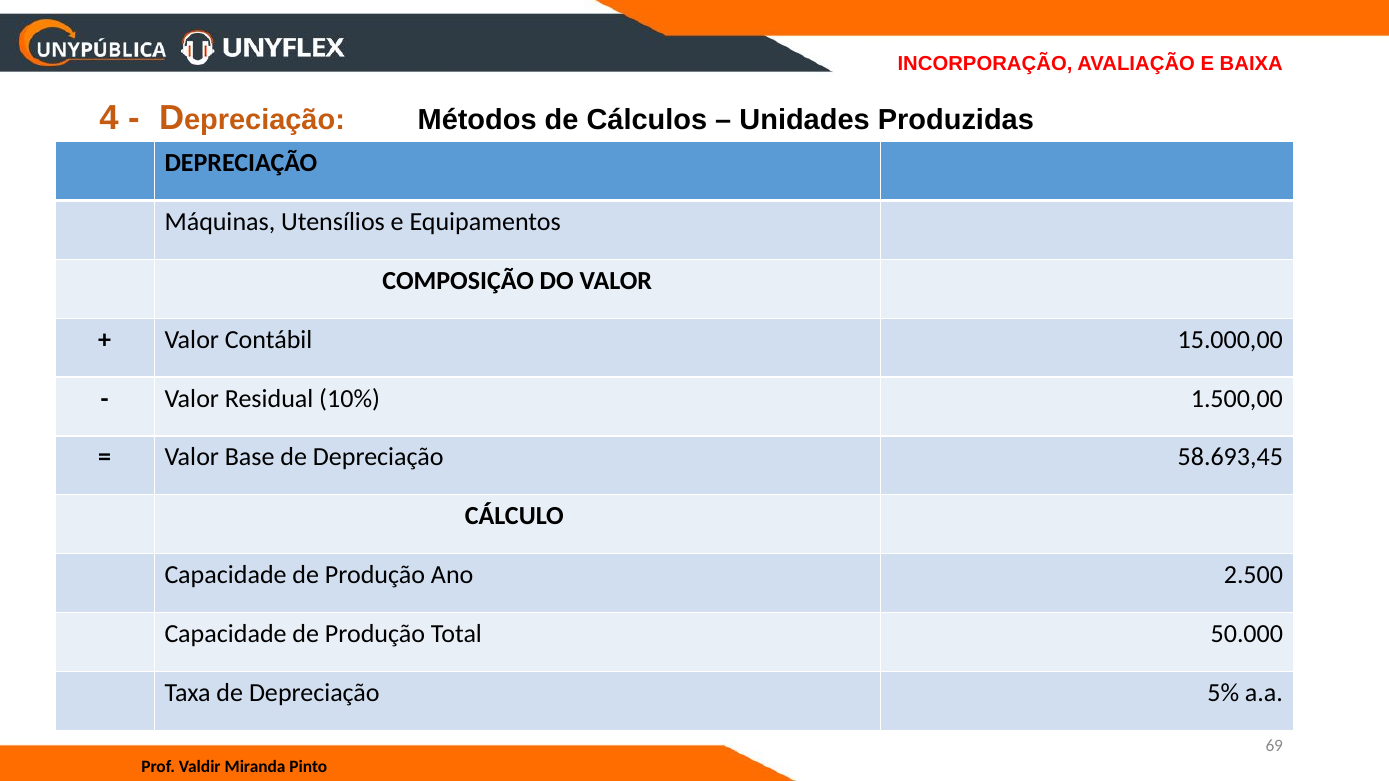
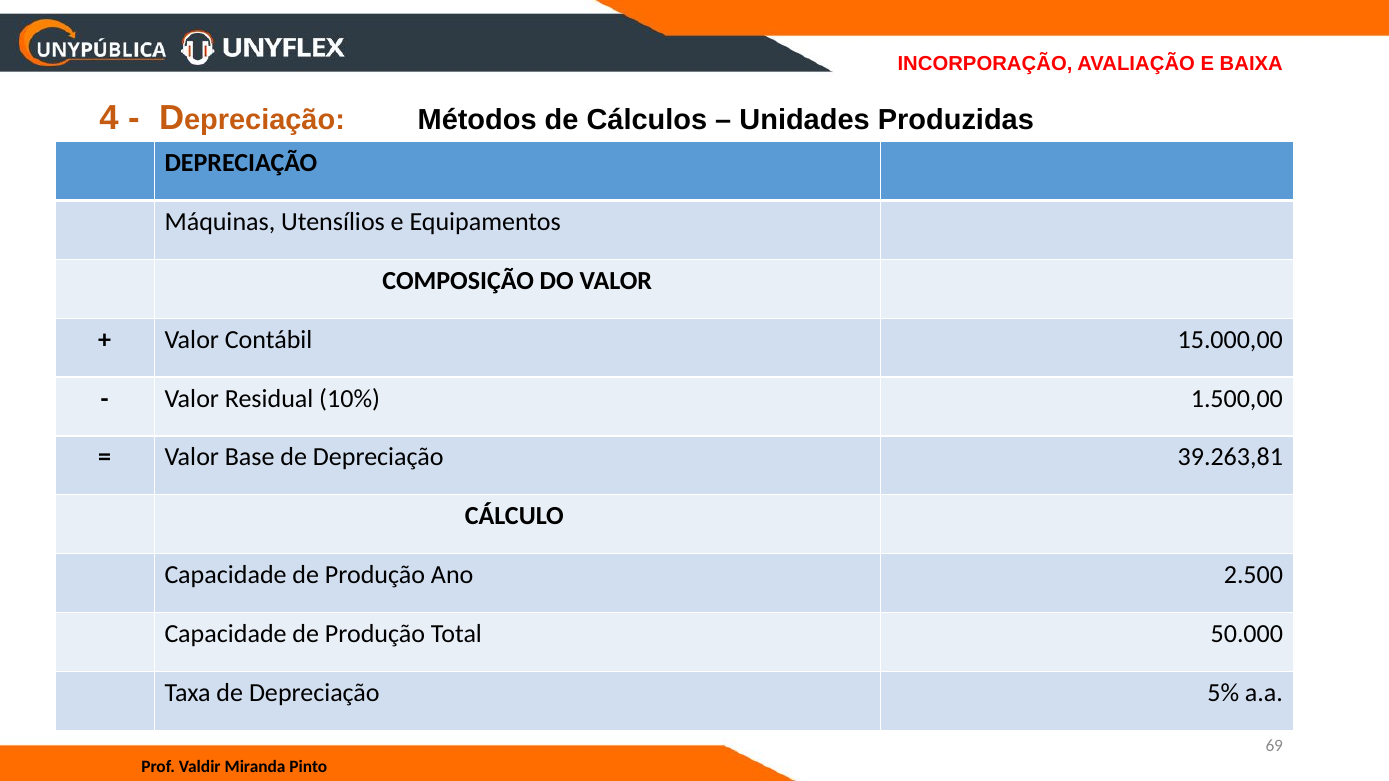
58.693,45: 58.693,45 -> 39.263,81
